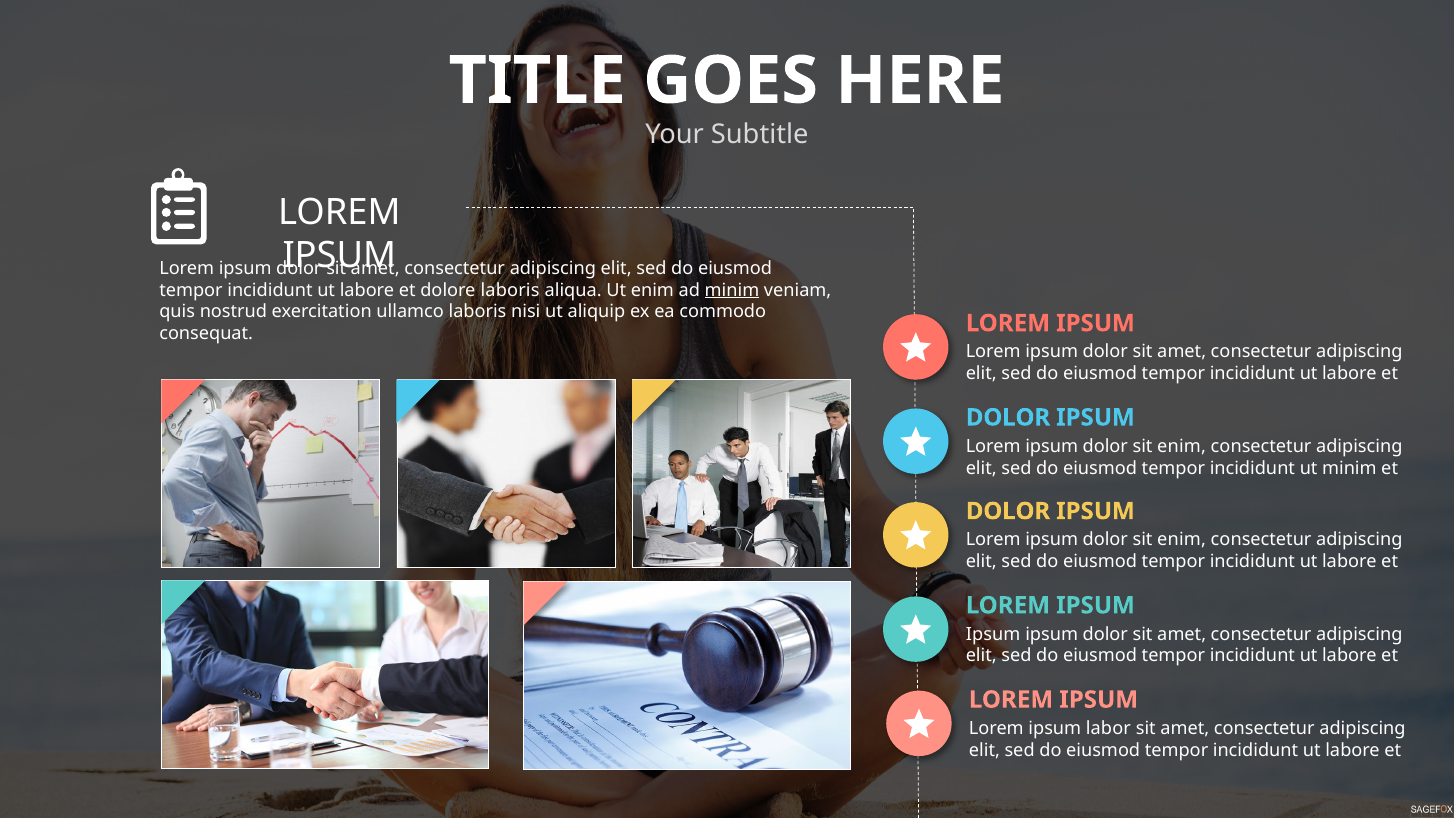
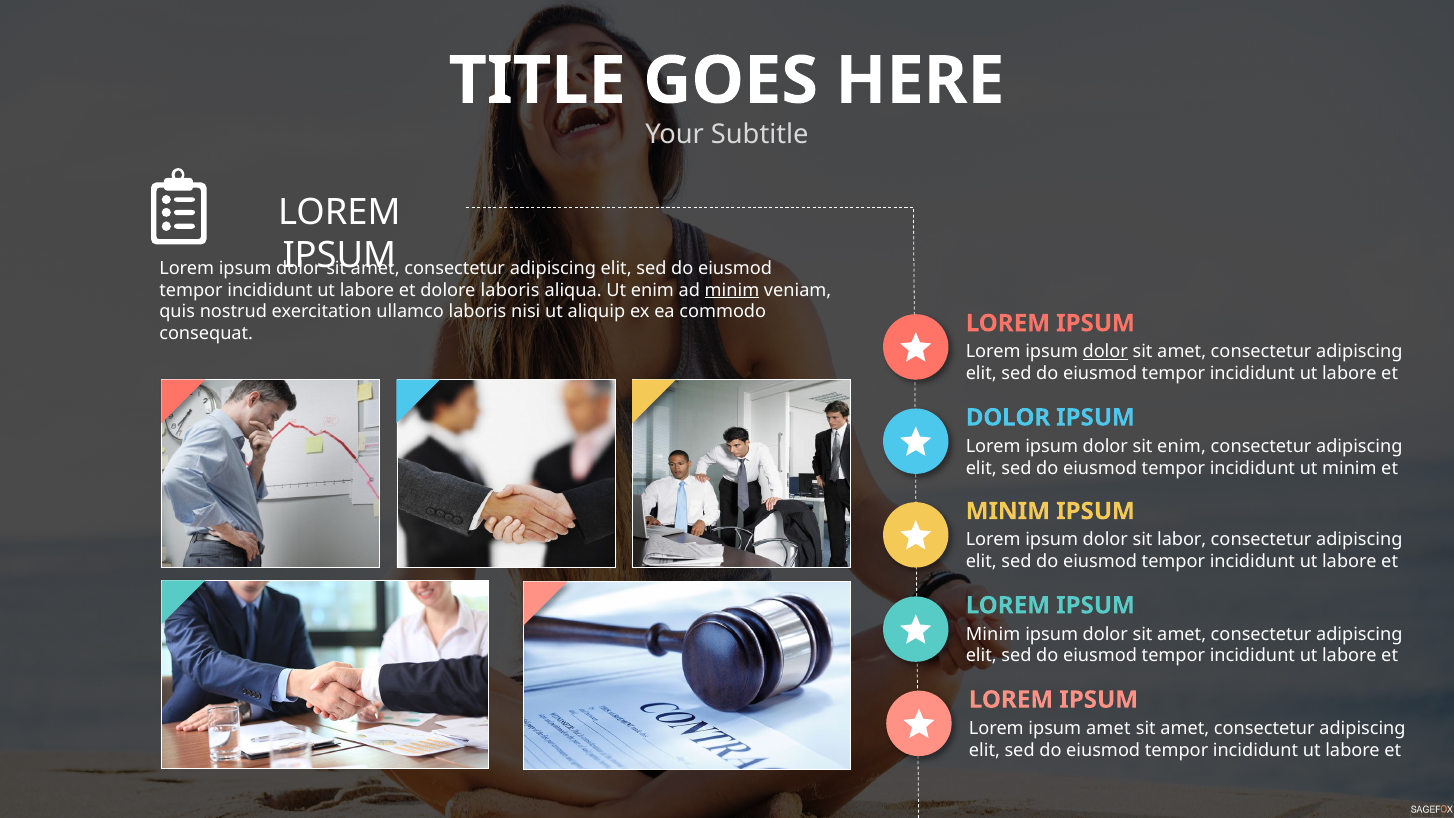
dolor at (1105, 352) underline: none -> present
DOLOR at (1008, 511): DOLOR -> MINIM
enim at (1182, 540): enim -> labor
Ipsum at (993, 634): Ipsum -> Minim
ipsum labor: labor -> amet
